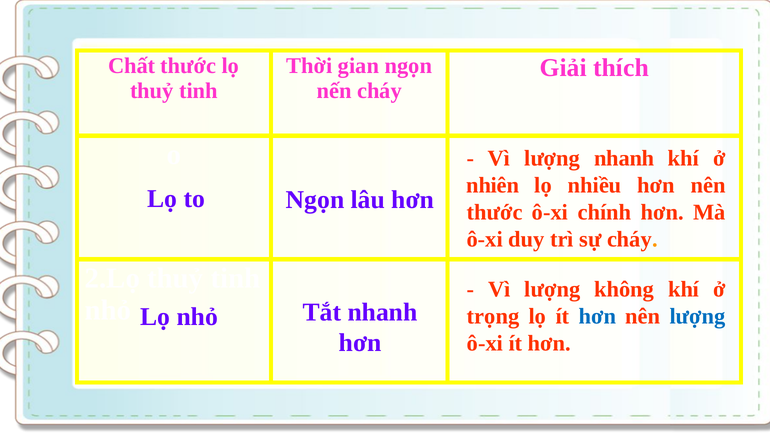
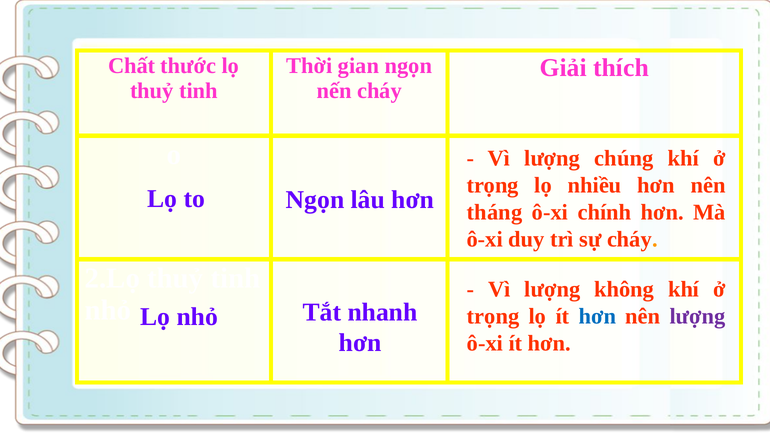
lượng nhanh: nhanh -> chúng
nhiên at (493, 186): nhiên -> trọng
thước at (495, 213): thước -> tháng
lượng at (698, 316) colour: blue -> purple
